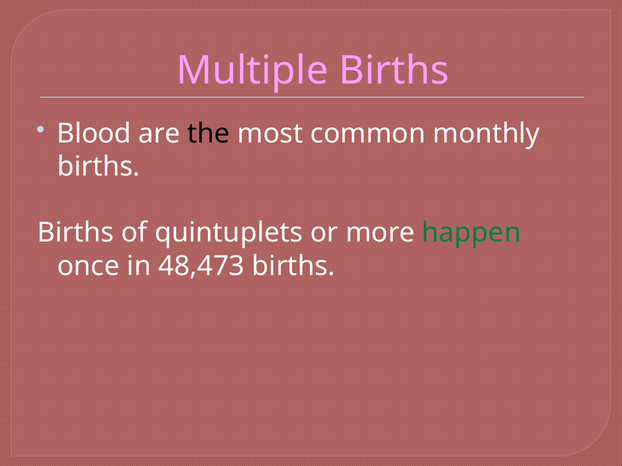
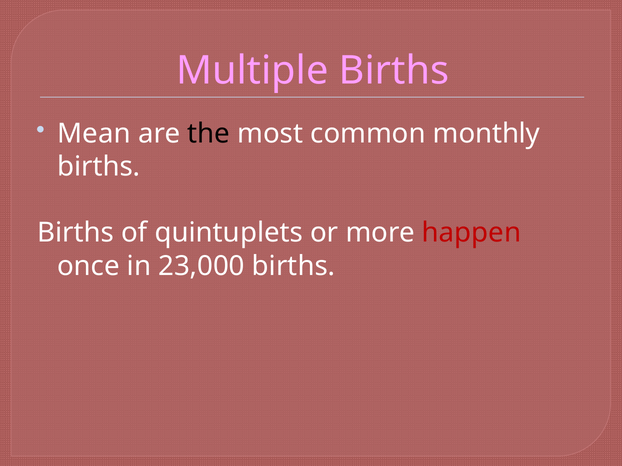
Blood: Blood -> Mean
happen colour: green -> red
48,473: 48,473 -> 23,000
